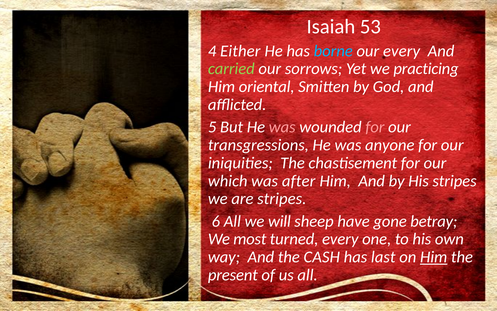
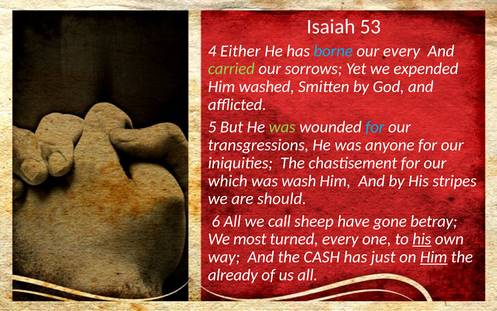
practicing: practicing -> expended
oriental: oriental -> washed
was at (282, 127) colour: pink -> light green
for at (375, 127) colour: pink -> light blue
after: after -> wash
are stripes: stripes -> should
will: will -> call
his at (422, 239) underline: none -> present
last: last -> just
present: present -> already
